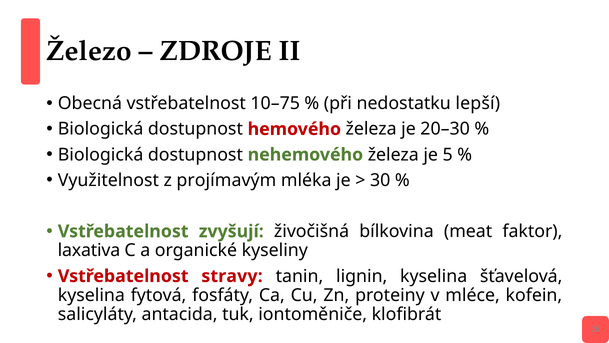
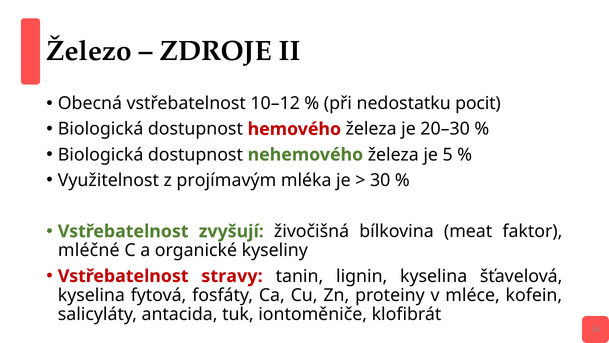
10–75: 10–75 -> 10–12
lepší: lepší -> pocit
laxativa: laxativa -> mléčné
